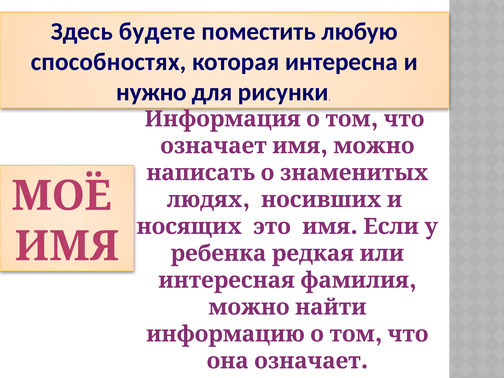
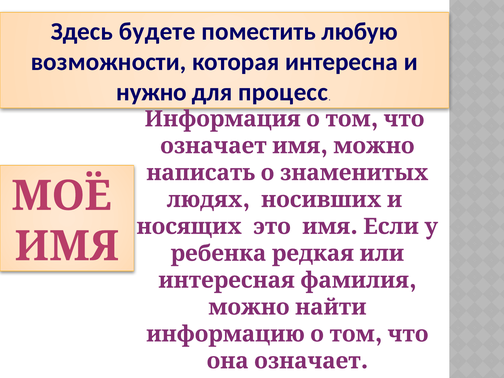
способностях: способностях -> возможности
рисунки: рисунки -> процесс
